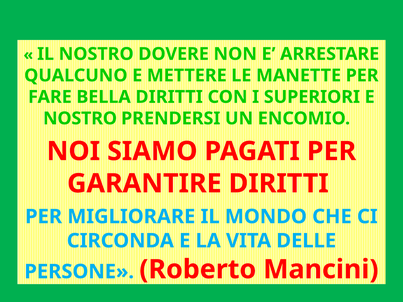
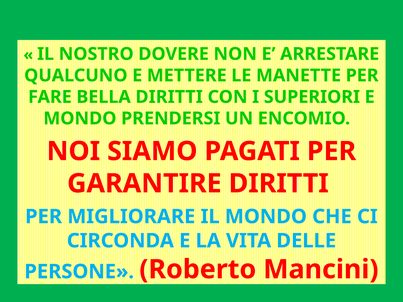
NOSTRO at (80, 119): NOSTRO -> MONDO
